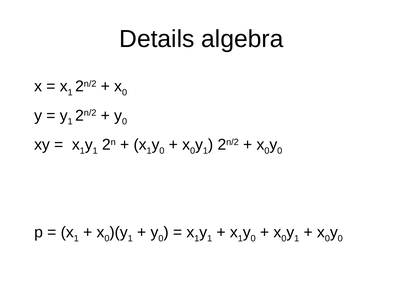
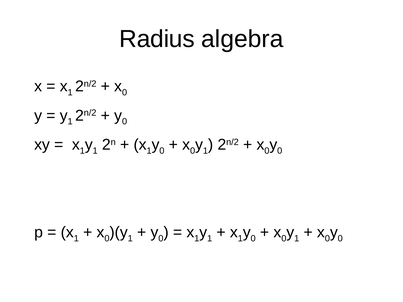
Details: Details -> Radius
